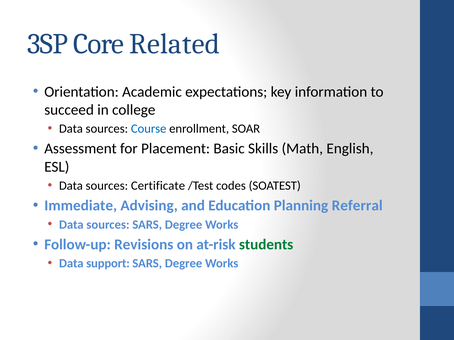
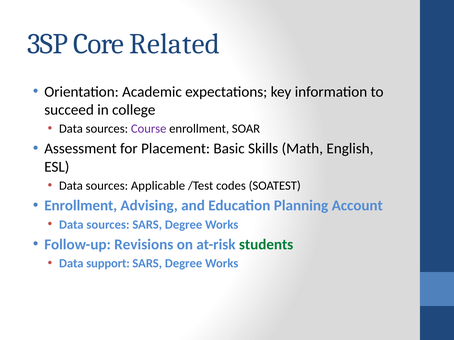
Course colour: blue -> purple
Certificate: Certificate -> Applicable
Immediate at (81, 206): Immediate -> Enrollment
Referral: Referral -> Account
